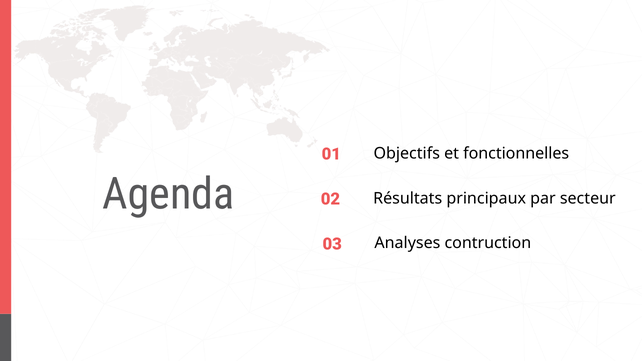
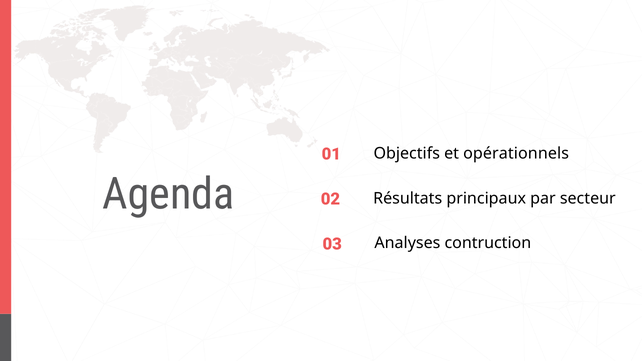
fonctionnelles: fonctionnelles -> opérationnels
